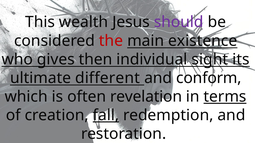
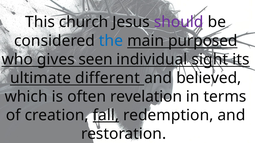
wealth: wealth -> church
the colour: red -> blue
existence: existence -> purposed
then: then -> seen
conform: conform -> believed
terms underline: present -> none
